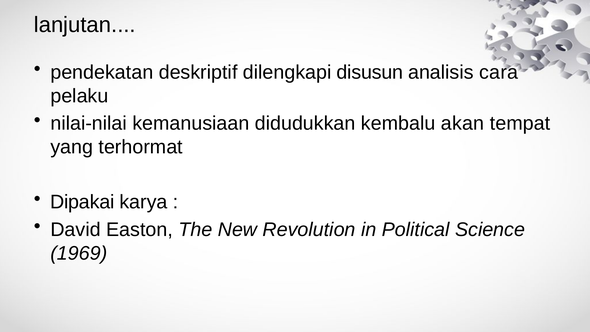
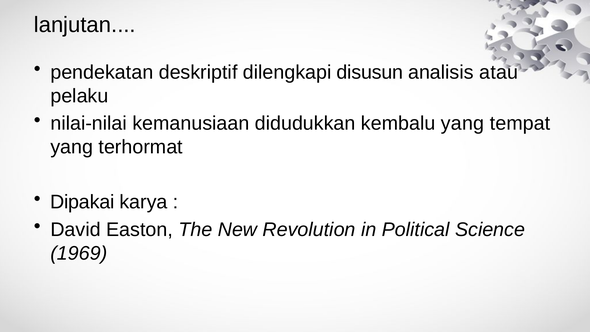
cara: cara -> atau
kembalu akan: akan -> yang
